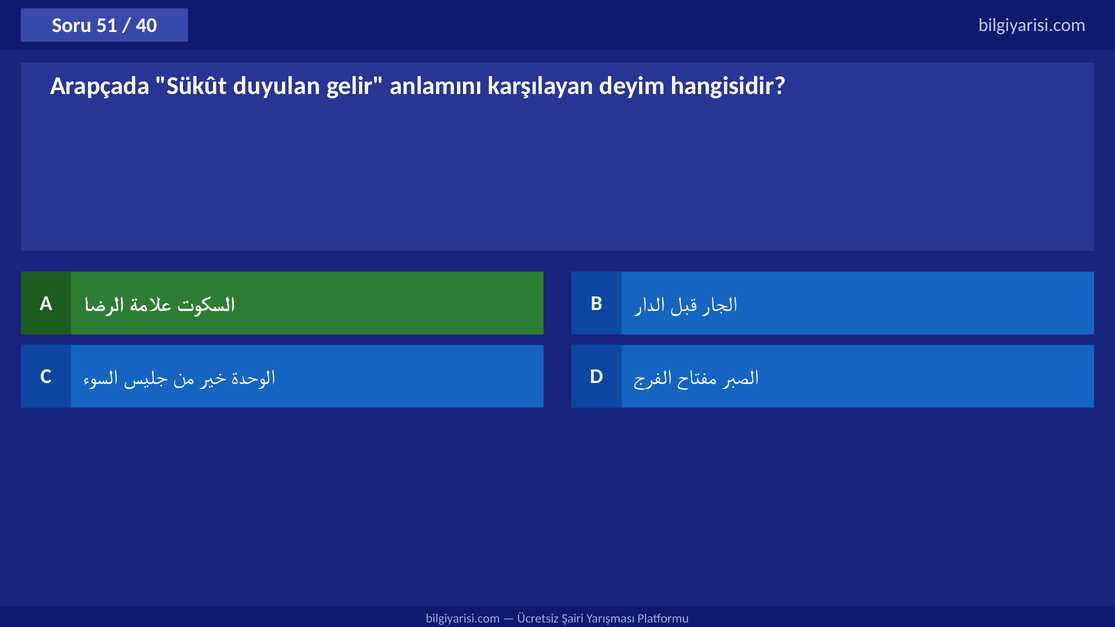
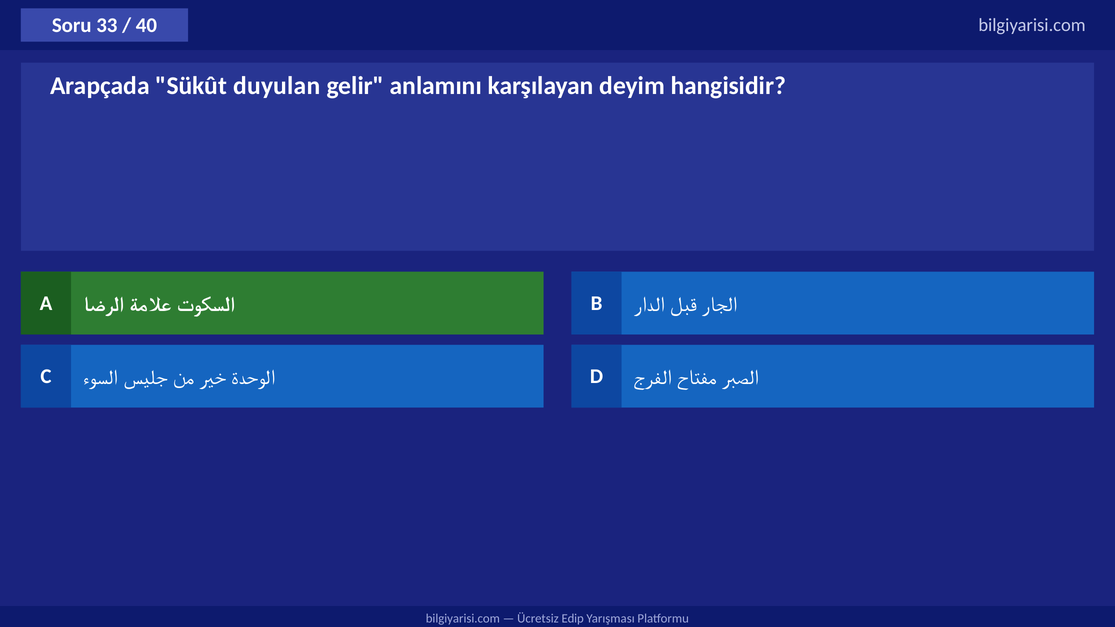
51: 51 -> 33
Şairi: Şairi -> Edip
